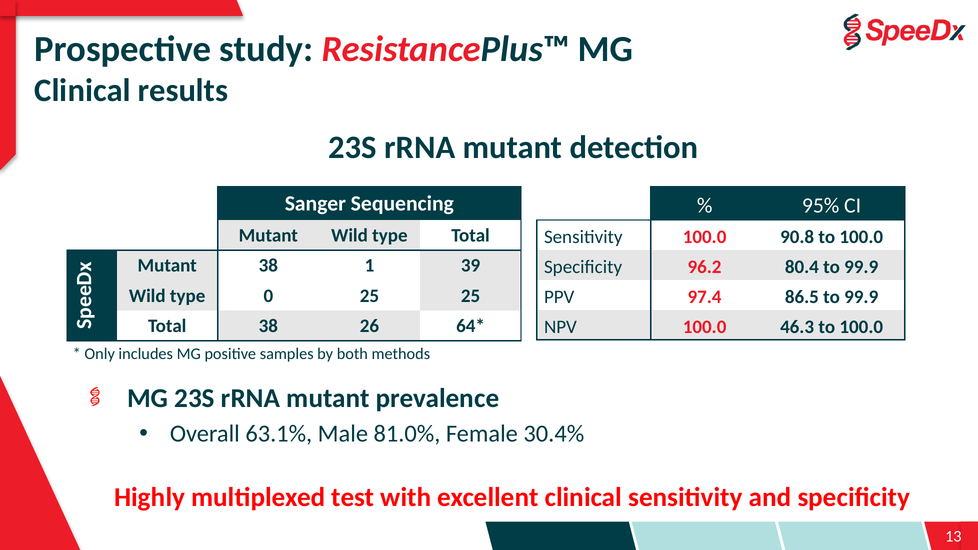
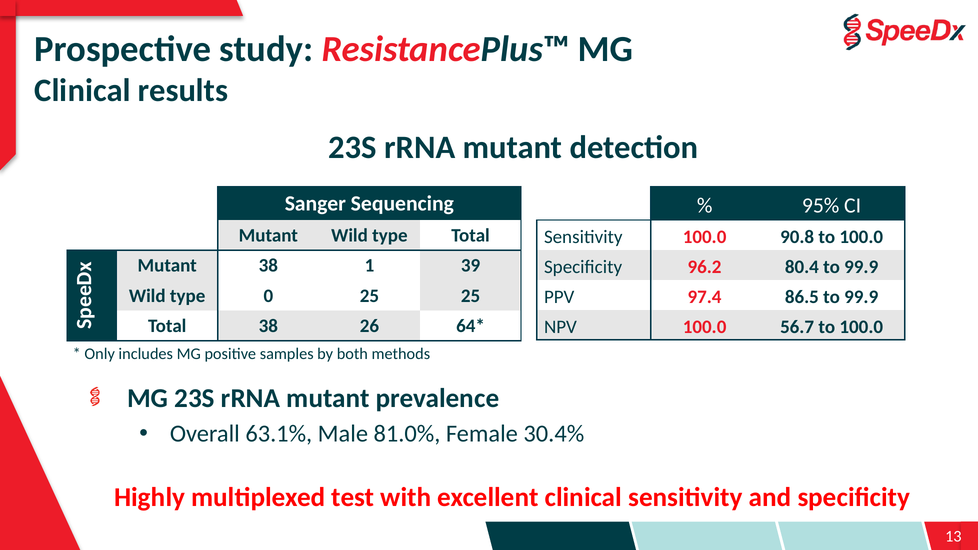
46.3: 46.3 -> 56.7
